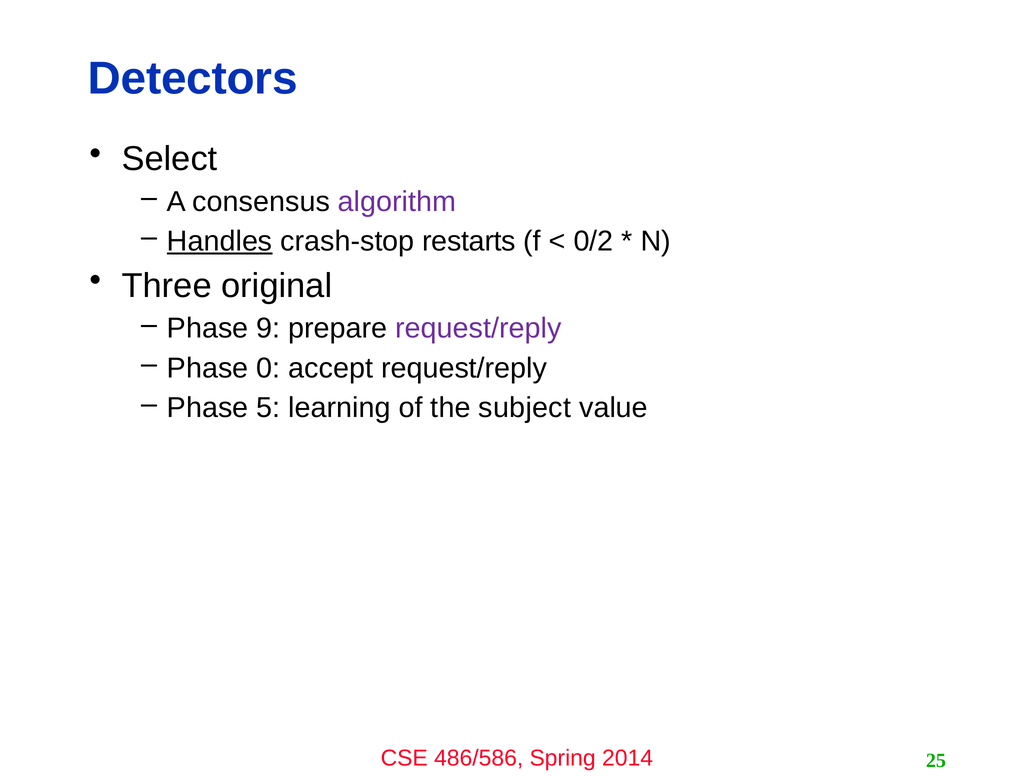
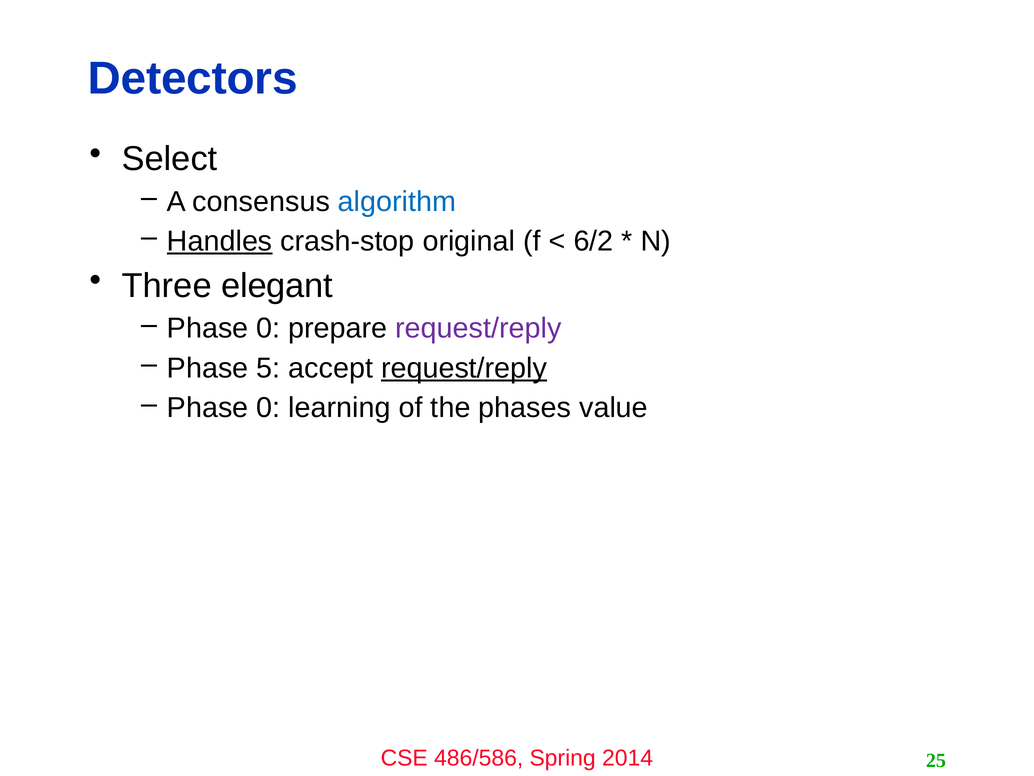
algorithm colour: purple -> blue
restarts: restarts -> original
0/2: 0/2 -> 6/2
original: original -> elegant
9 at (268, 328): 9 -> 0
0: 0 -> 5
request/reply at (464, 368) underline: none -> present
5 at (268, 408): 5 -> 0
subject: subject -> phases
